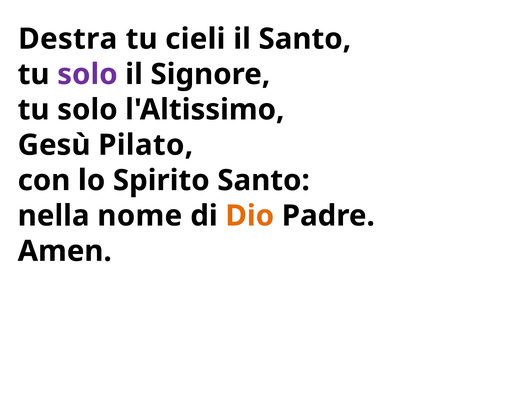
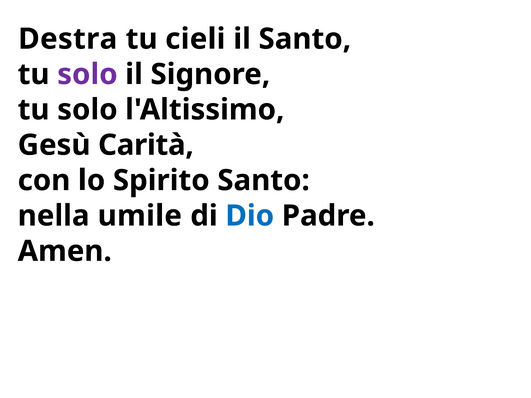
Pilato: Pilato -> Carità
nome: nome -> umile
Dio colour: orange -> blue
